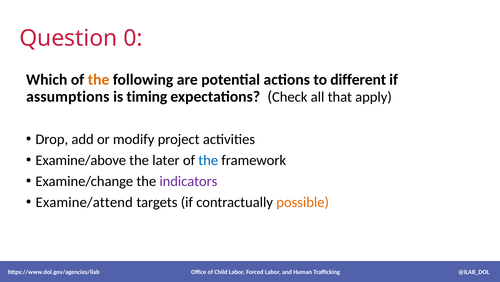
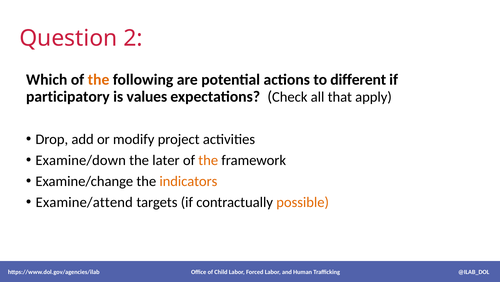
0: 0 -> 2
assumptions: assumptions -> participatory
timing: timing -> values
Examine/above: Examine/above -> Examine/down
the at (208, 160) colour: blue -> orange
indicators colour: purple -> orange
